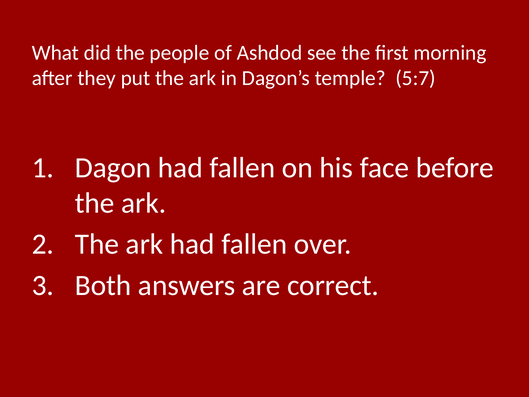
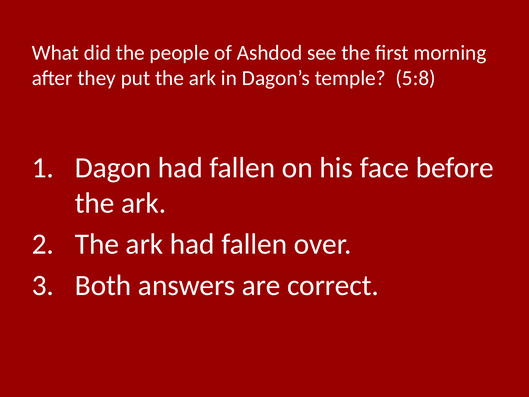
5:7: 5:7 -> 5:8
